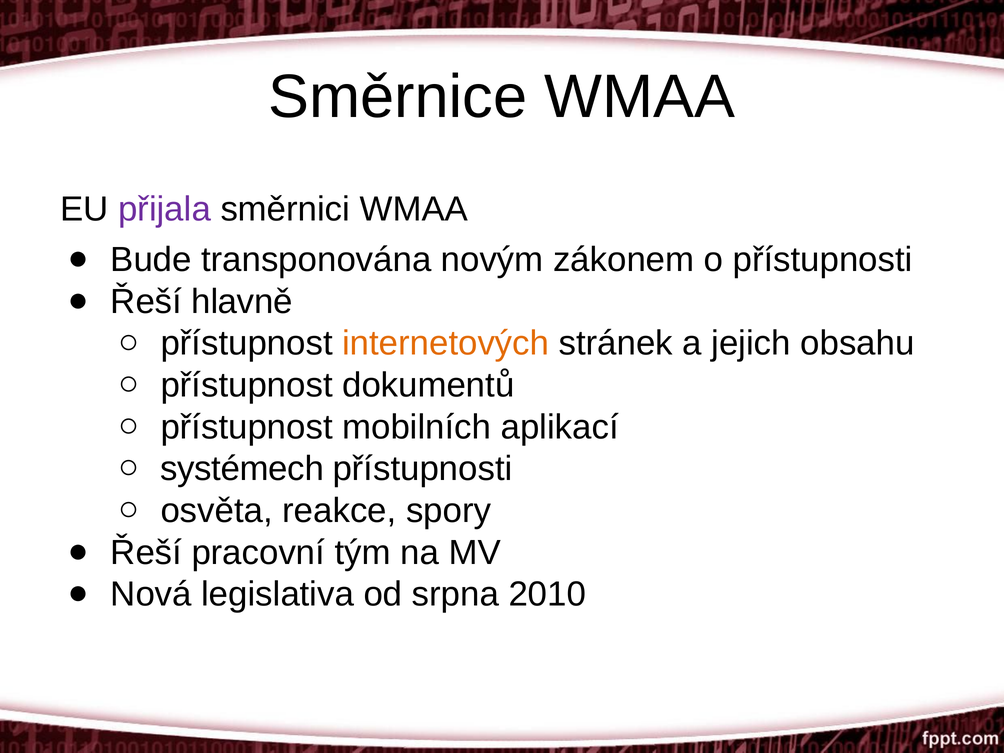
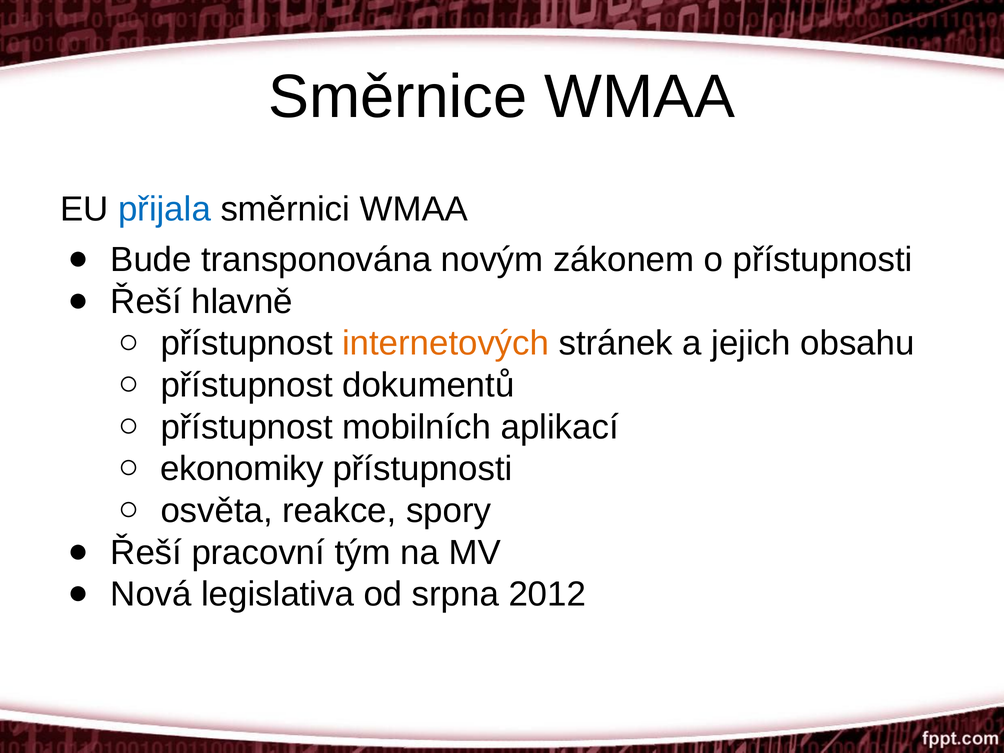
přijala colour: purple -> blue
systémech: systémech -> ekonomiky
2010: 2010 -> 2012
